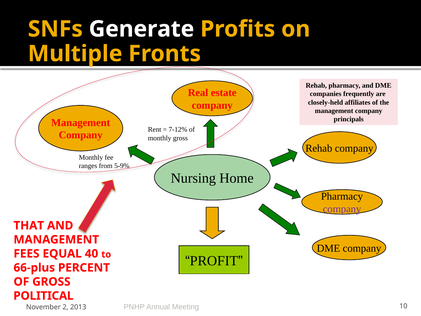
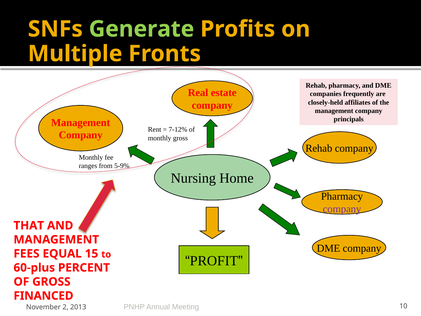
Generate colour: white -> light green
40: 40 -> 15
66-plus: 66-plus -> 60-plus
POLITICAL: POLITICAL -> FINANCED
